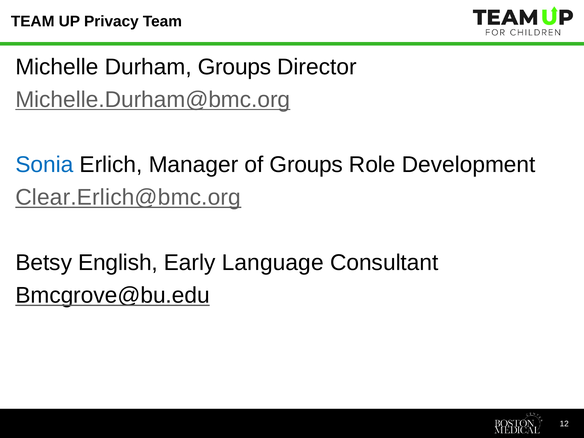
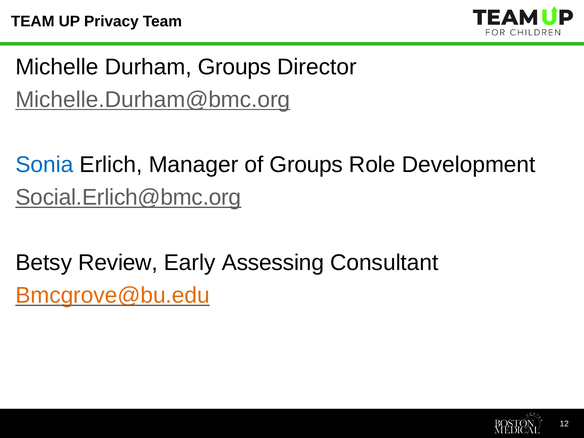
Clear.Erlich@bmc.org: Clear.Erlich@bmc.org -> Social.Erlich@bmc.org
English: English -> Review
Language: Language -> Assessing
Bmcgrove@bu.edu colour: black -> orange
